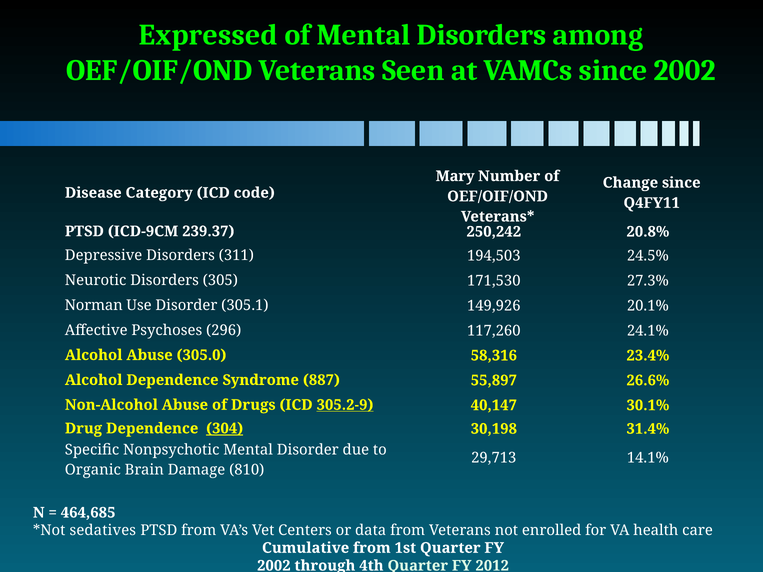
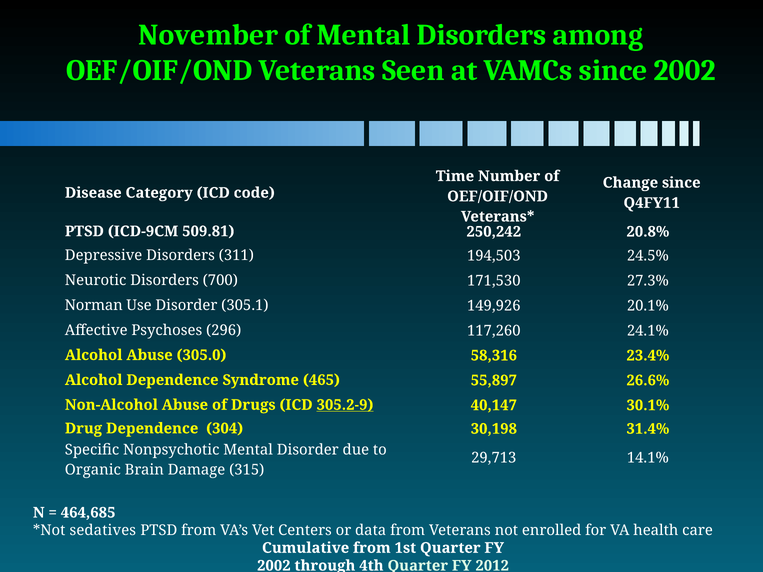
Expressed: Expressed -> November
Mary: Mary -> Time
239.37: 239.37 -> 509.81
305: 305 -> 700
887: 887 -> 465
304 underline: present -> none
810: 810 -> 315
